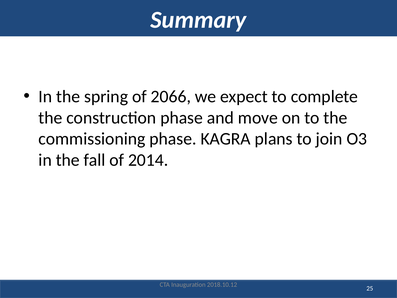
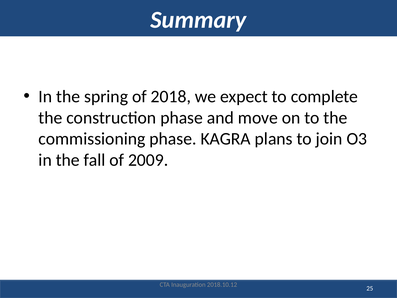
2066: 2066 -> 2018
2014: 2014 -> 2009
